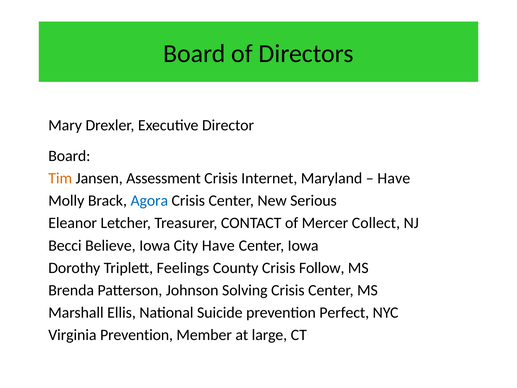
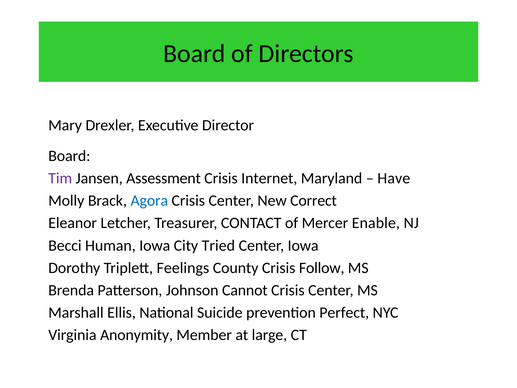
Tim colour: orange -> purple
Serious: Serious -> Correct
Collect: Collect -> Enable
Believe: Believe -> Human
City Have: Have -> Tried
Solving: Solving -> Cannot
Virginia Prevention: Prevention -> Anonymity
